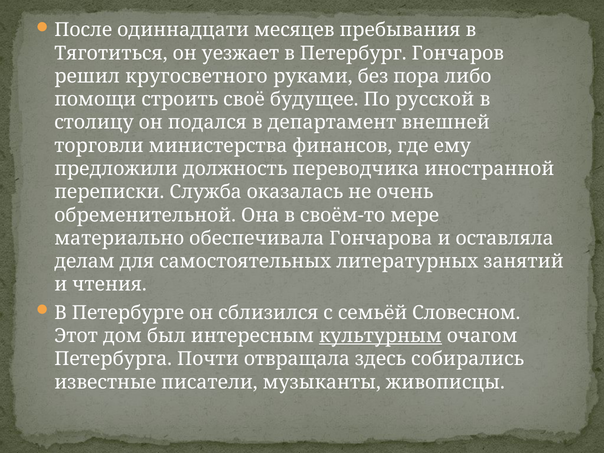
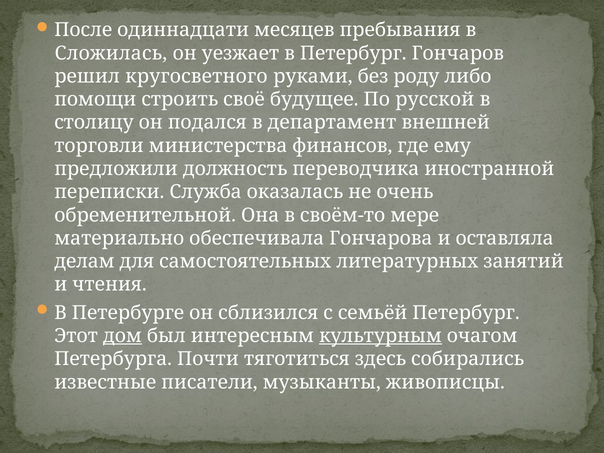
Тяготиться: Тяготиться -> Сложилась
пора: пора -> роду
семьёй Словесном: Словесном -> Петербург
дом underline: none -> present
отвращала: отвращала -> тяготиться
